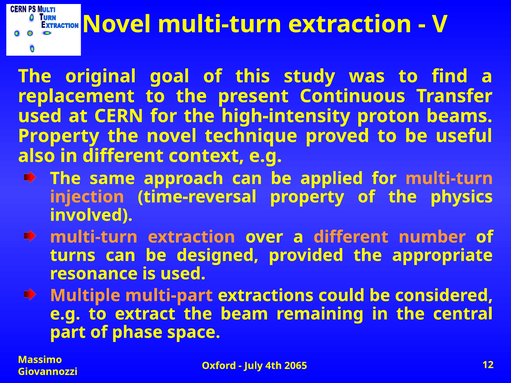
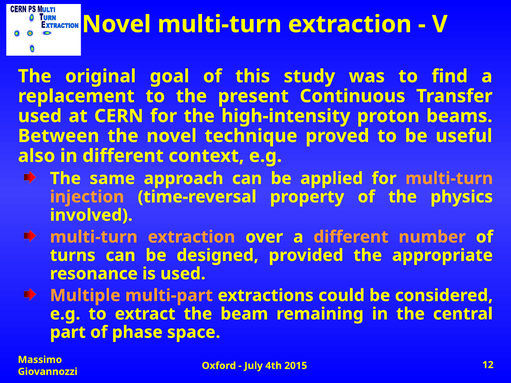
Property at (59, 136): Property -> Between
2065: 2065 -> 2015
